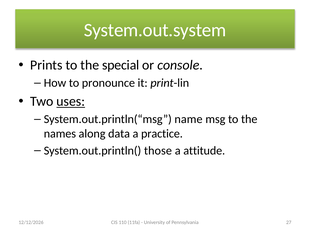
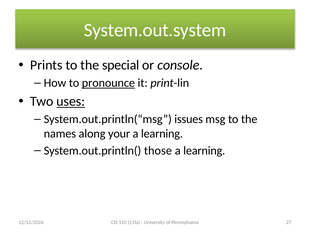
pronounce underline: none -> present
name: name -> issues
data: data -> your
practice at (162, 133): practice -> learning
attitude at (204, 150): attitude -> learning
